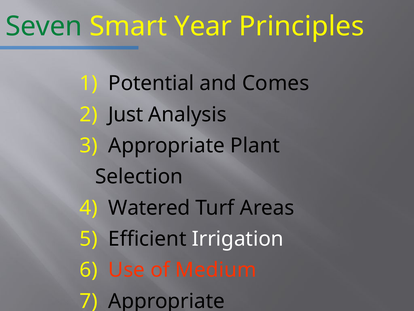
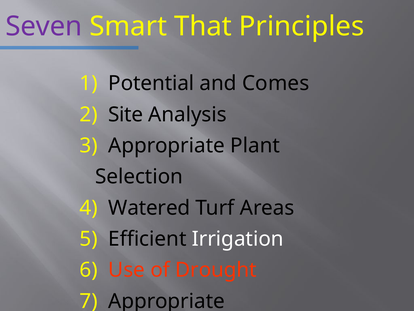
Seven colour: green -> purple
Year: Year -> That
Just: Just -> Site
Medium: Medium -> Drought
